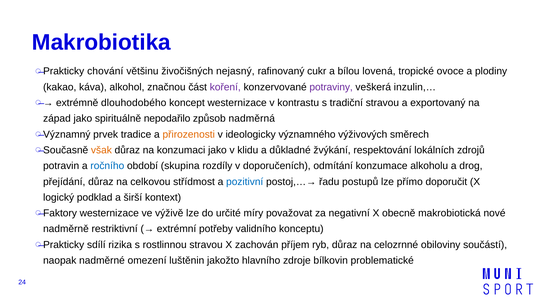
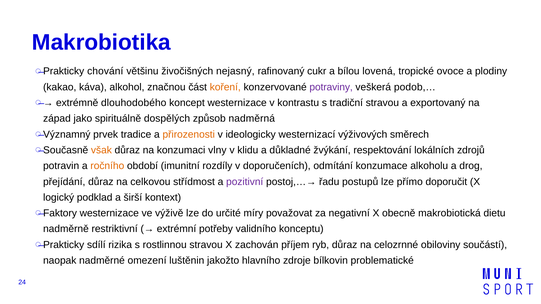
koření colour: purple -> orange
inzulin,…: inzulin,… -> podob,…
nepodařilo: nepodařilo -> dospělých
významného: významného -> westernizací
konzumaci jako: jako -> vlny
ročního colour: blue -> orange
skupina: skupina -> imunitní
pozitivní colour: blue -> purple
nové: nové -> dietu
